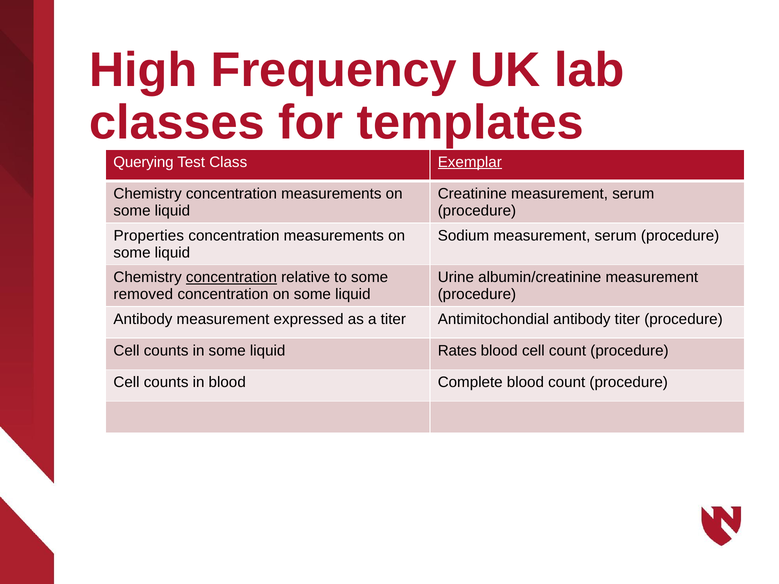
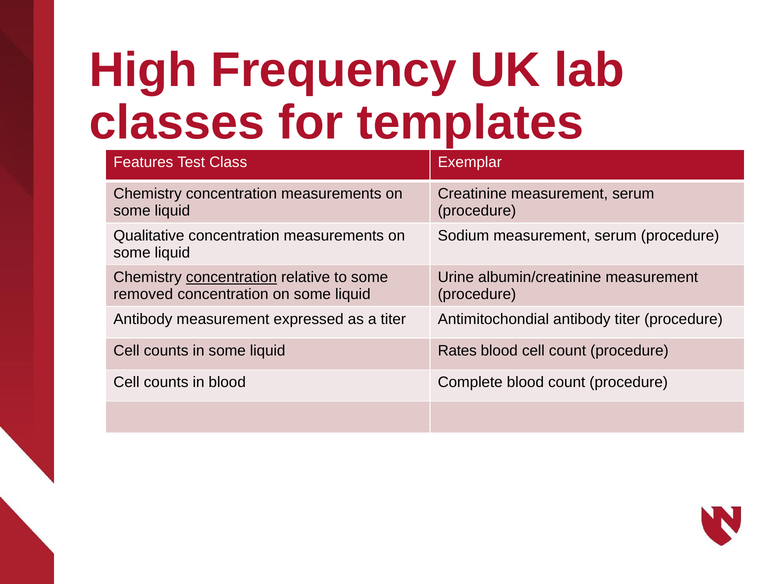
Querying: Querying -> Features
Exemplar underline: present -> none
Properties: Properties -> Qualitative
